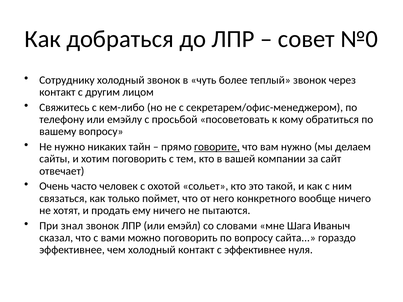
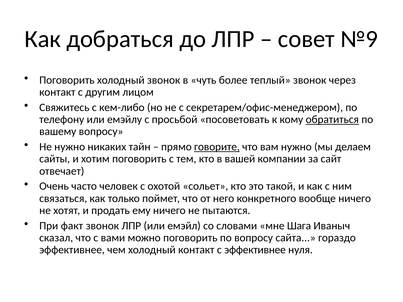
№0: №0 -> №9
Сотруднику at (67, 80): Сотруднику -> Поговорить
обратиться underline: none -> present
знал: знал -> факт
